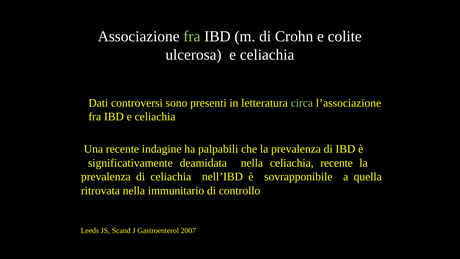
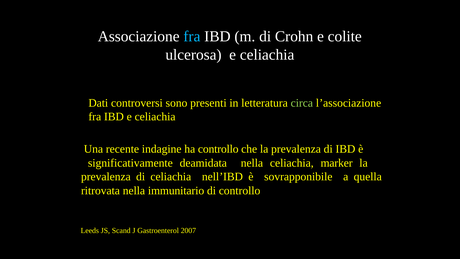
fra at (192, 36) colour: light green -> light blue
ha palpabili: palpabili -> controllo
celiachia recente: recente -> marker
